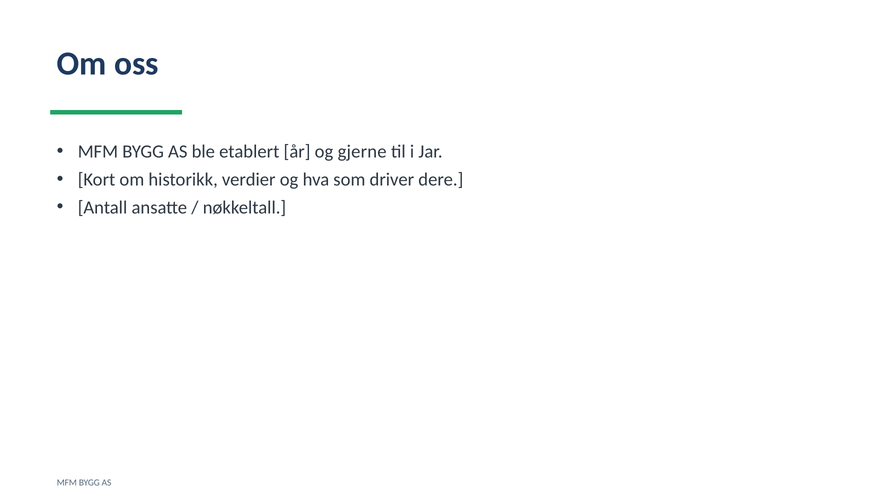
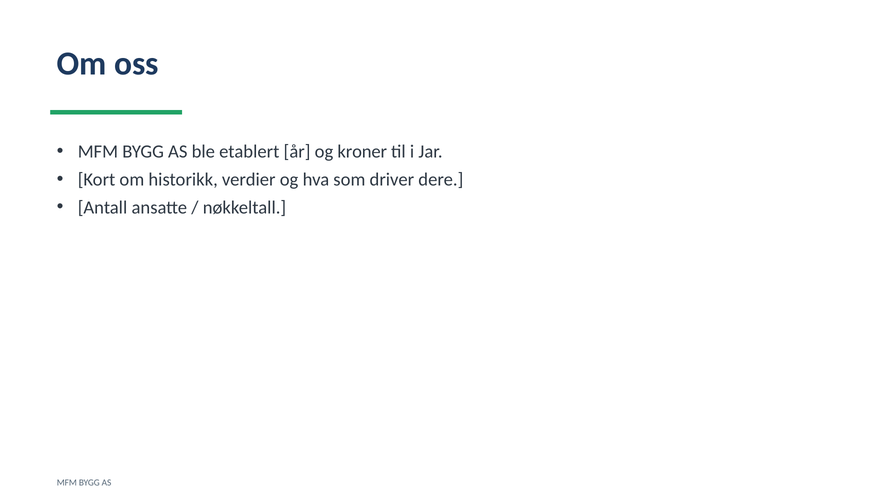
gjerne: gjerne -> kroner
